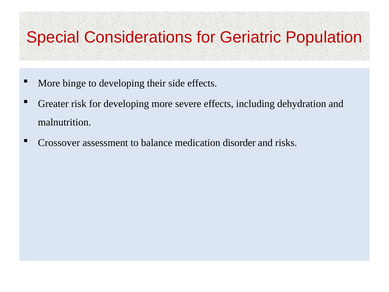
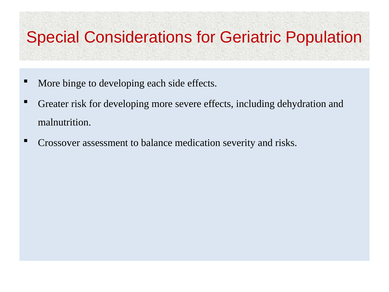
their: their -> each
disorder: disorder -> severity
